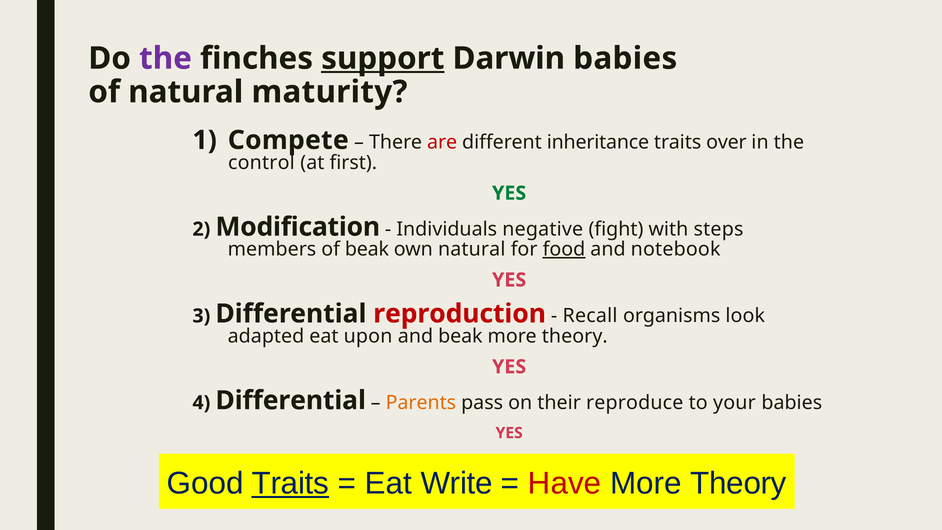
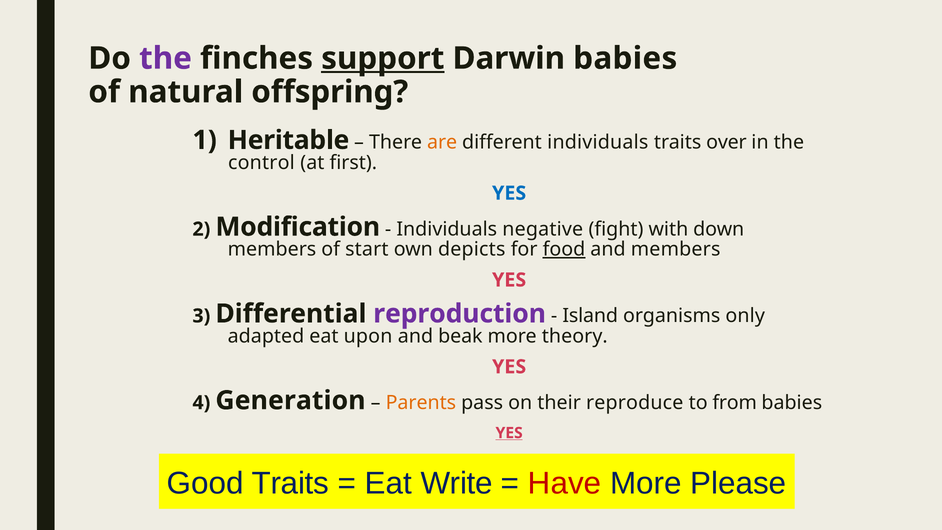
maturity: maturity -> offspring
Compete: Compete -> Heritable
are colour: red -> orange
different inheritance: inheritance -> individuals
YES at (509, 193) colour: green -> blue
steps: steps -> down
of beak: beak -> start
own natural: natural -> depicts
and notebook: notebook -> members
reproduction colour: red -> purple
Recall: Recall -> Island
look: look -> only
4 Differential: Differential -> Generation
your: your -> from
YES at (509, 433) underline: none -> present
Traits at (290, 483) underline: present -> none
Theory at (738, 483): Theory -> Please
